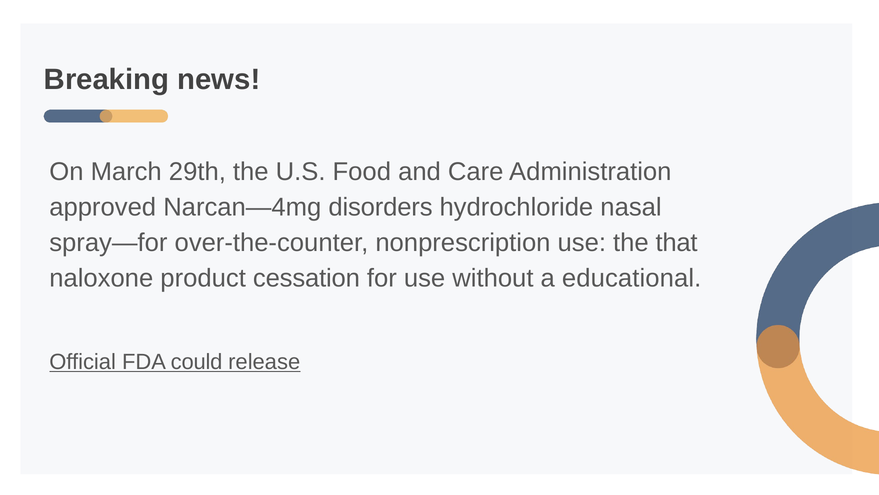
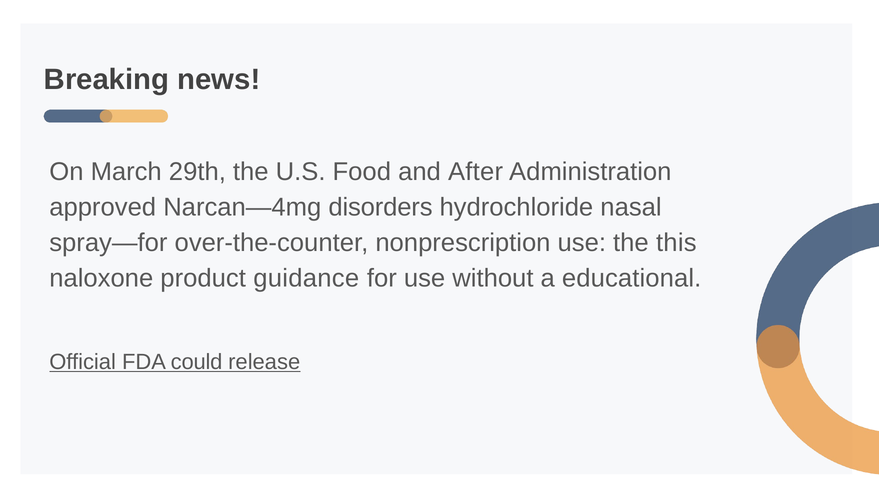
Care: Care -> After
that: that -> this
cessation: cessation -> guidance
